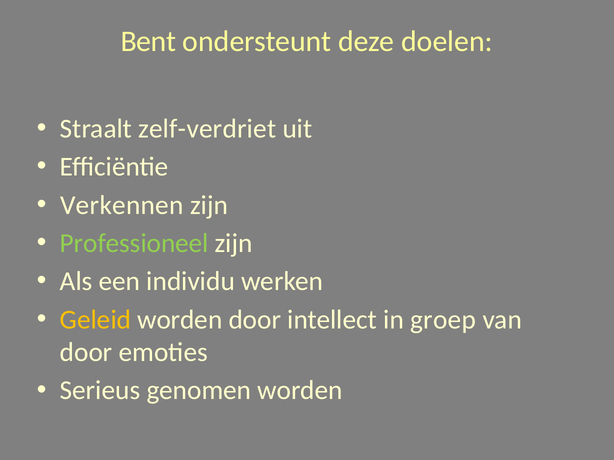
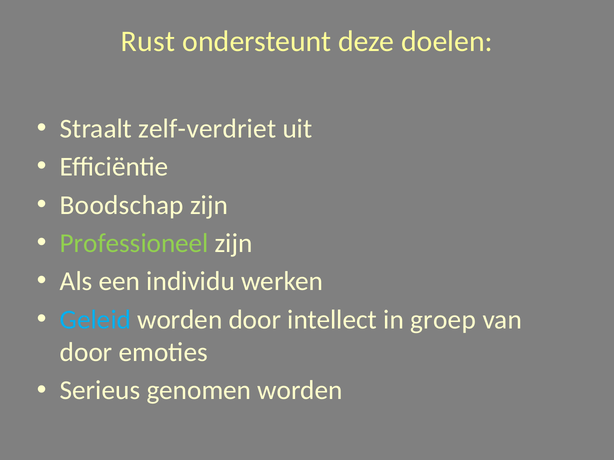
Bent: Bent -> Rust
Verkennen: Verkennen -> Boodschap
Geleid colour: yellow -> light blue
